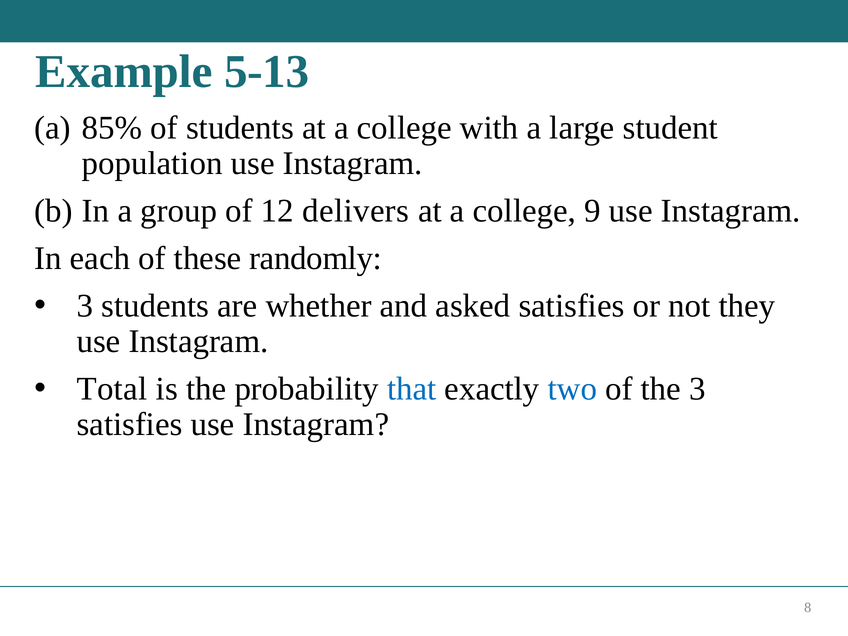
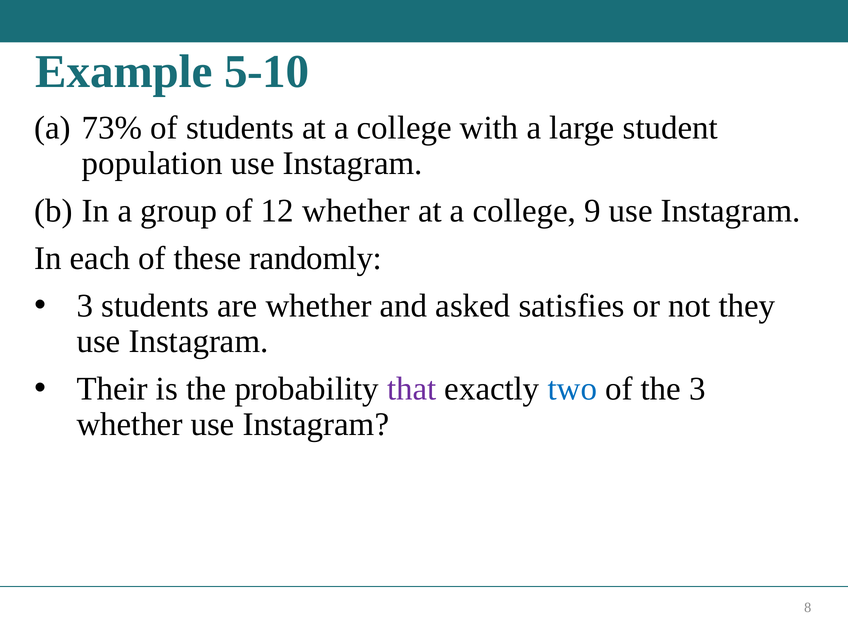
5-13: 5-13 -> 5-10
85%: 85% -> 73%
12 delivers: delivers -> whether
Total: Total -> Their
that colour: blue -> purple
satisfies at (130, 424): satisfies -> whether
